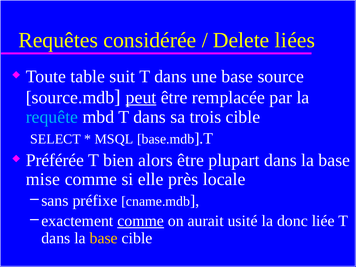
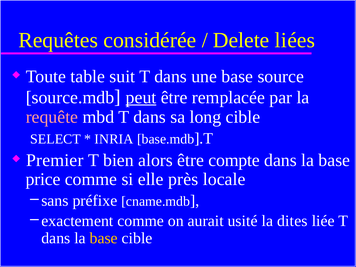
requête colour: light blue -> pink
trois: trois -> long
MSQL: MSQL -> INRIA
Préférée: Préférée -> Premier
plupart: plupart -> compte
mise: mise -> price
comme at (141, 221) underline: present -> none
donc: donc -> dites
